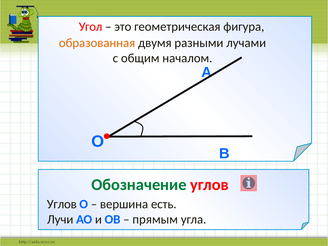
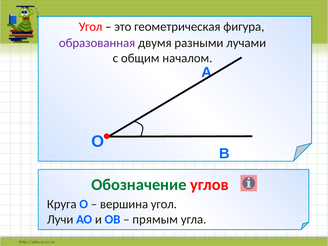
образованная colour: orange -> purple
Углов at (62, 204): Углов -> Круга
вершина есть: есть -> угол
